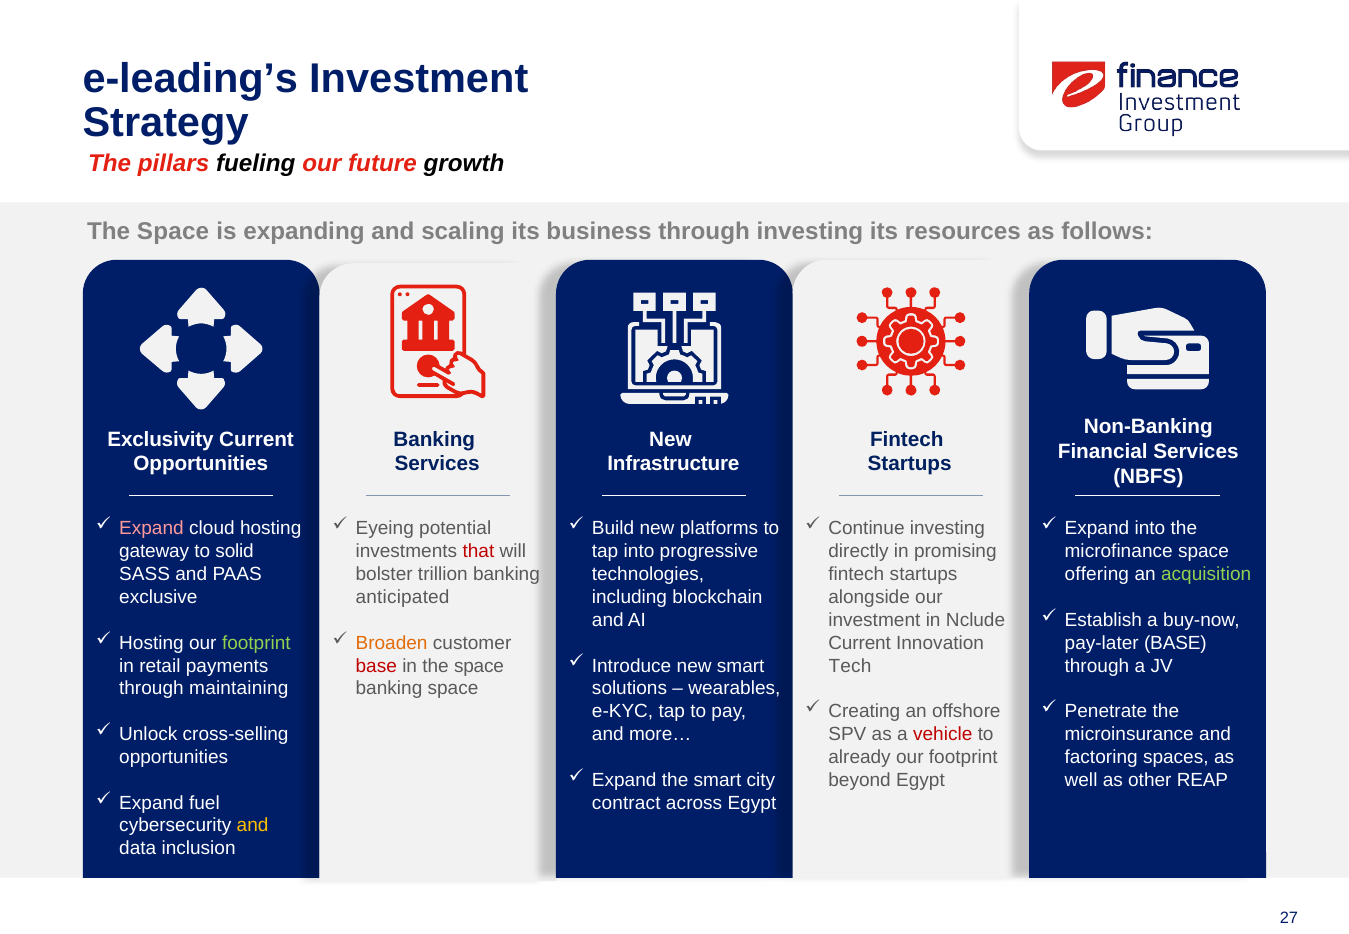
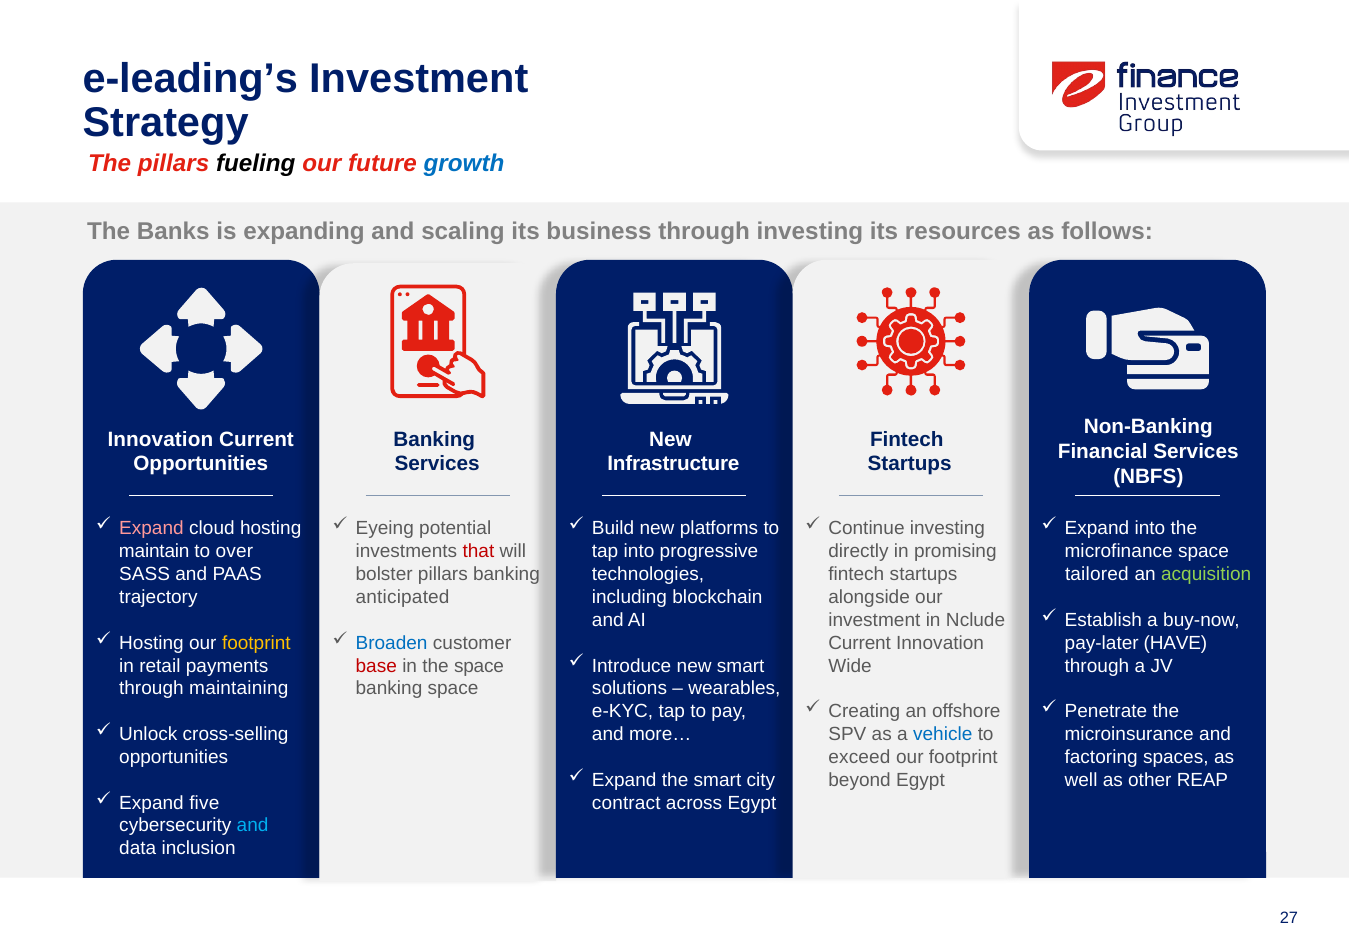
growth colour: black -> blue
Space at (173, 231): Space -> Banks
Exclusivity at (161, 439): Exclusivity -> Innovation
gateway: gateway -> maintain
solid: solid -> over
bolster trillion: trillion -> pillars
offering: offering -> tailored
exclusive: exclusive -> trajectory
footprint at (256, 643) colour: light green -> yellow
Broaden colour: orange -> blue
pay-later BASE: BASE -> HAVE
Tech: Tech -> Wide
vehicle colour: red -> blue
already: already -> exceed
fuel: fuel -> five
and at (253, 826) colour: yellow -> light blue
